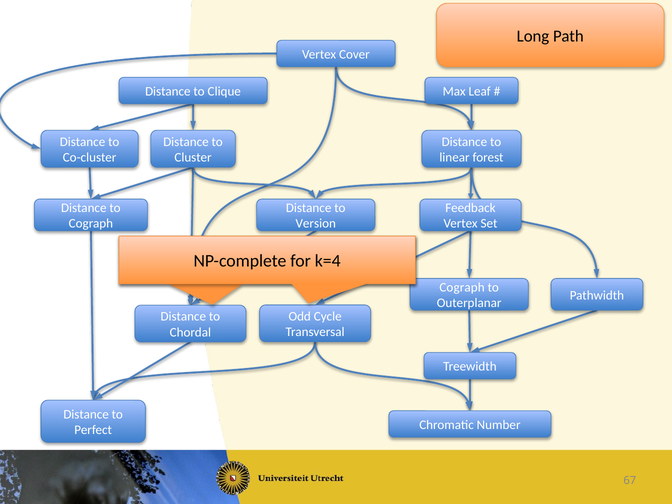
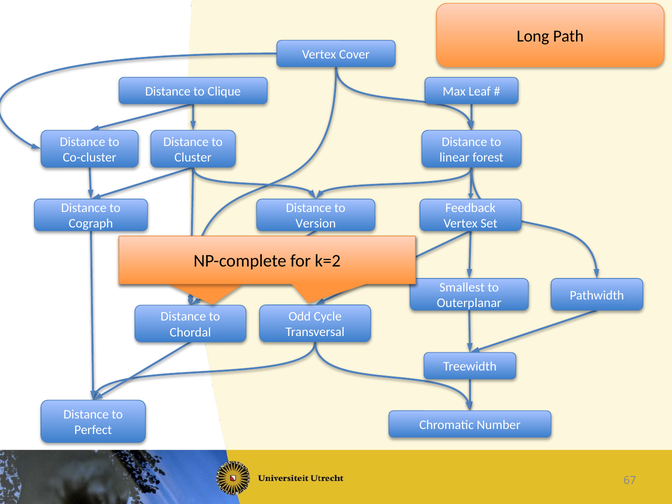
k=4: k=4 -> k=2
Cograph at (462, 287): Cograph -> Smallest
